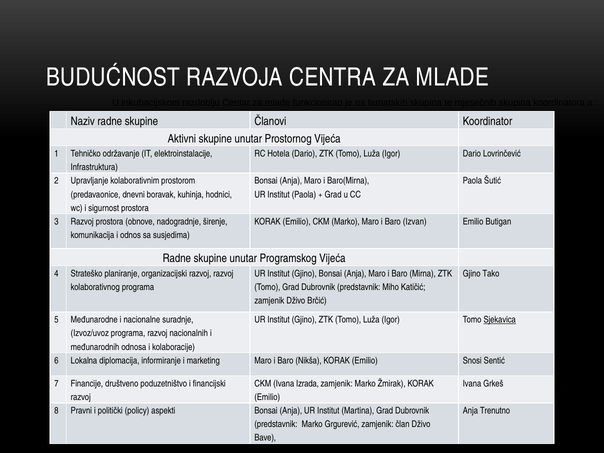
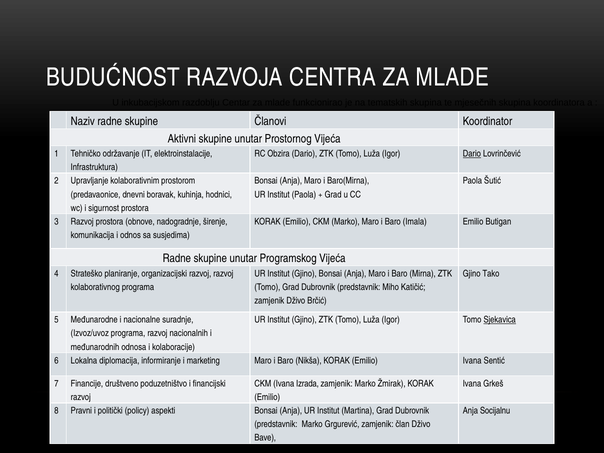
Hotela: Hotela -> Obzira
Dario at (472, 154) underline: none -> present
Izvan: Izvan -> Imala
Nikša KORAK Emilio Snosi: Snosi -> Ivana
Trenutno: Trenutno -> Socijalnu
